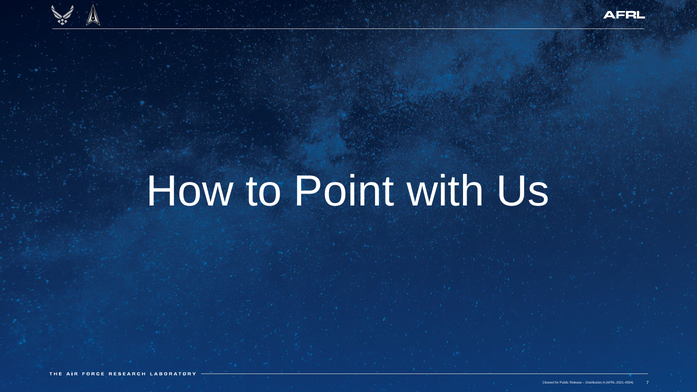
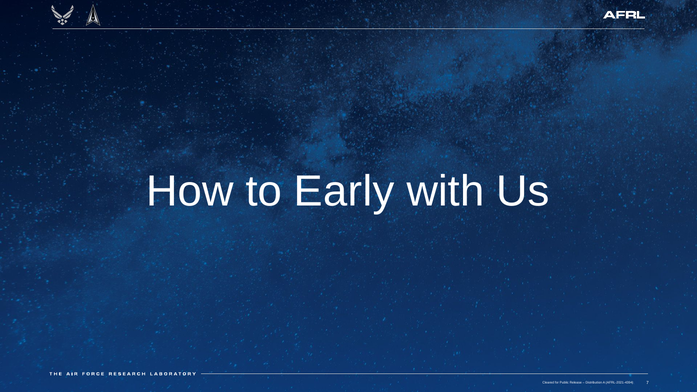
Point: Point -> Early
